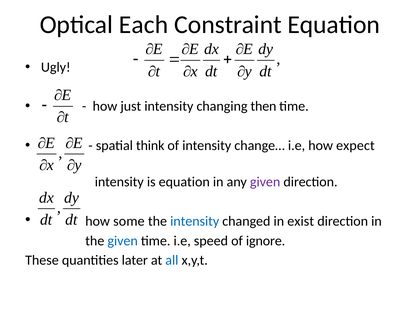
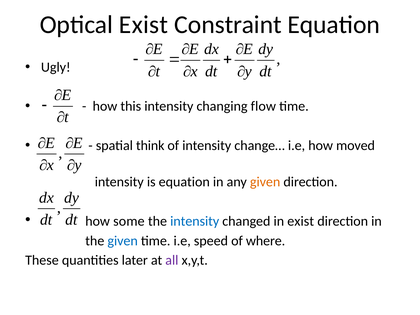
Optical Each: Each -> Exist
just: just -> this
then: then -> flow
expect: expect -> moved
given at (265, 182) colour: purple -> orange
ignore: ignore -> where
all colour: blue -> purple
